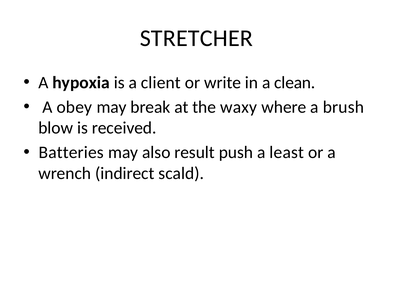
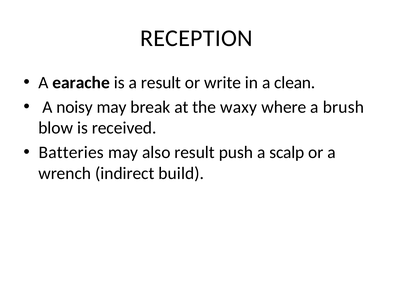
STRETCHER: STRETCHER -> RECEPTION
hypoxia: hypoxia -> earache
a client: client -> result
obey: obey -> noisy
least: least -> scalp
scald: scald -> build
